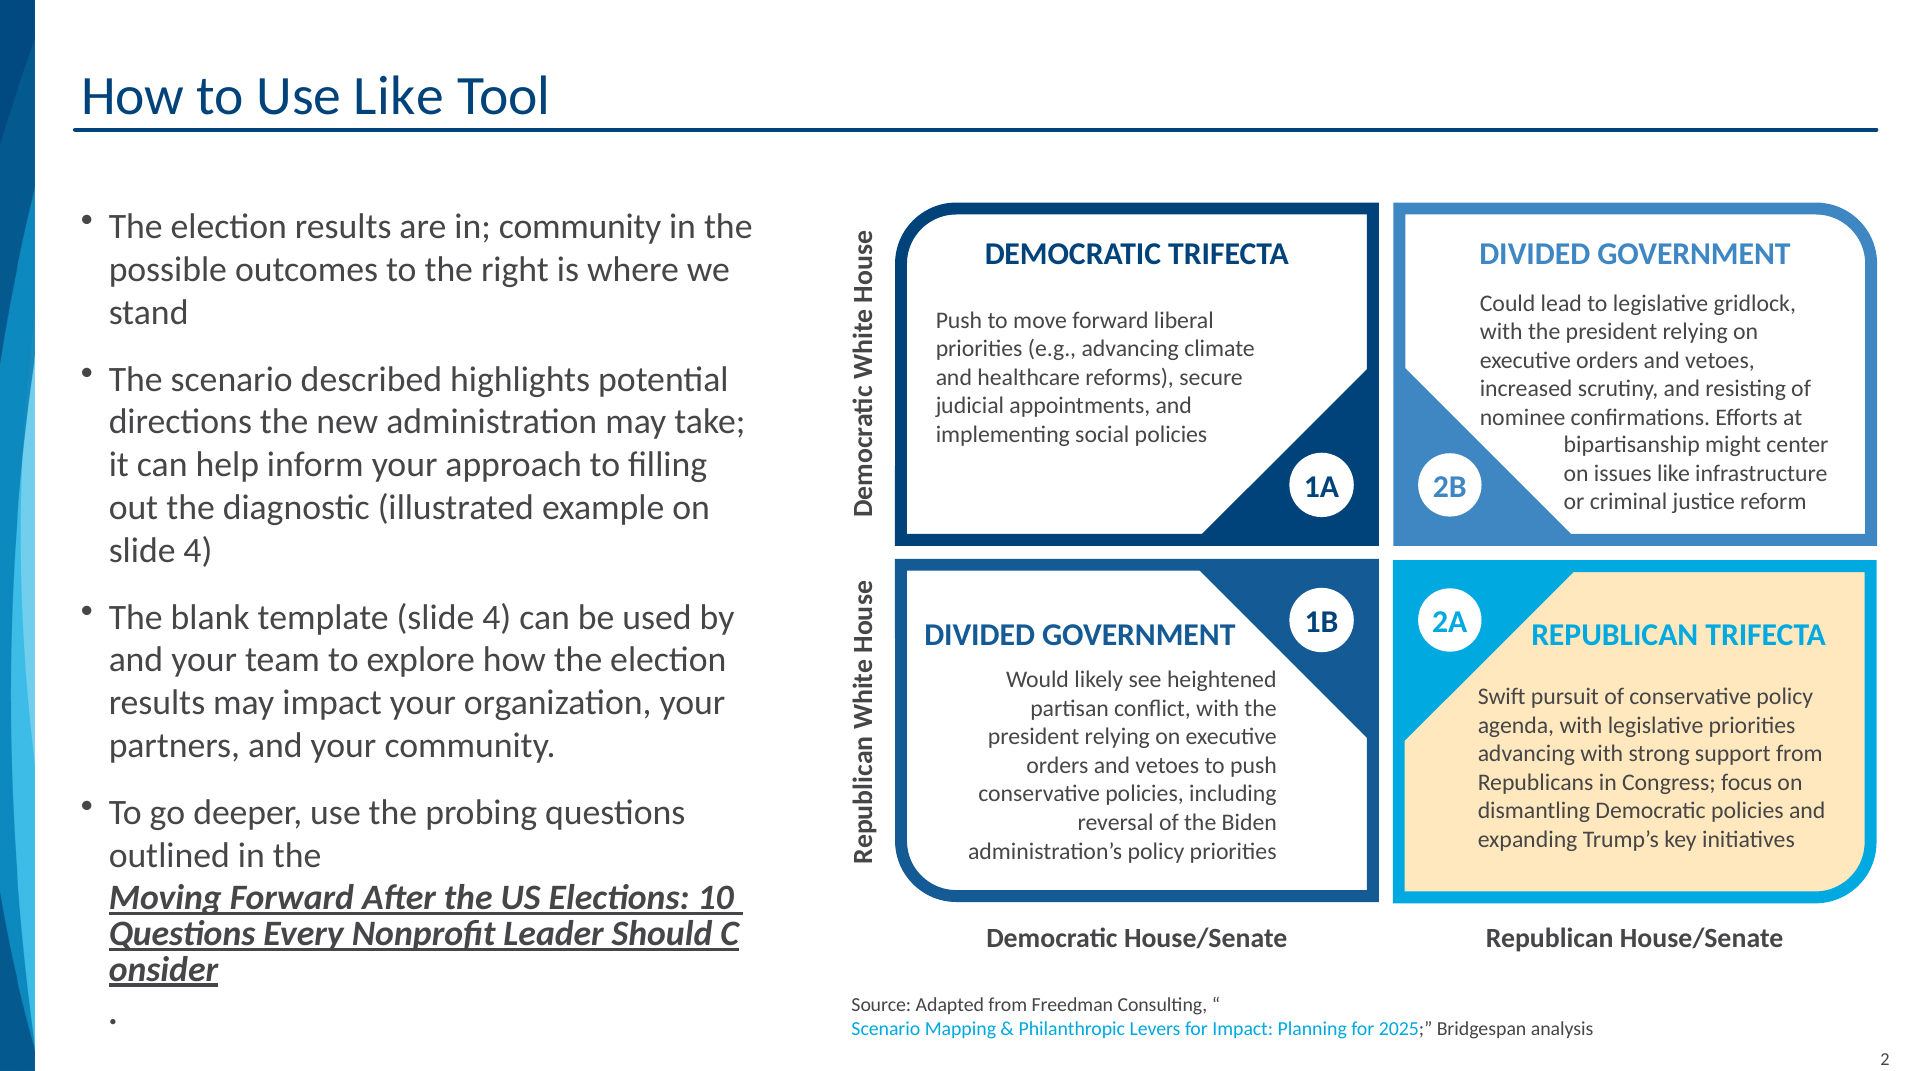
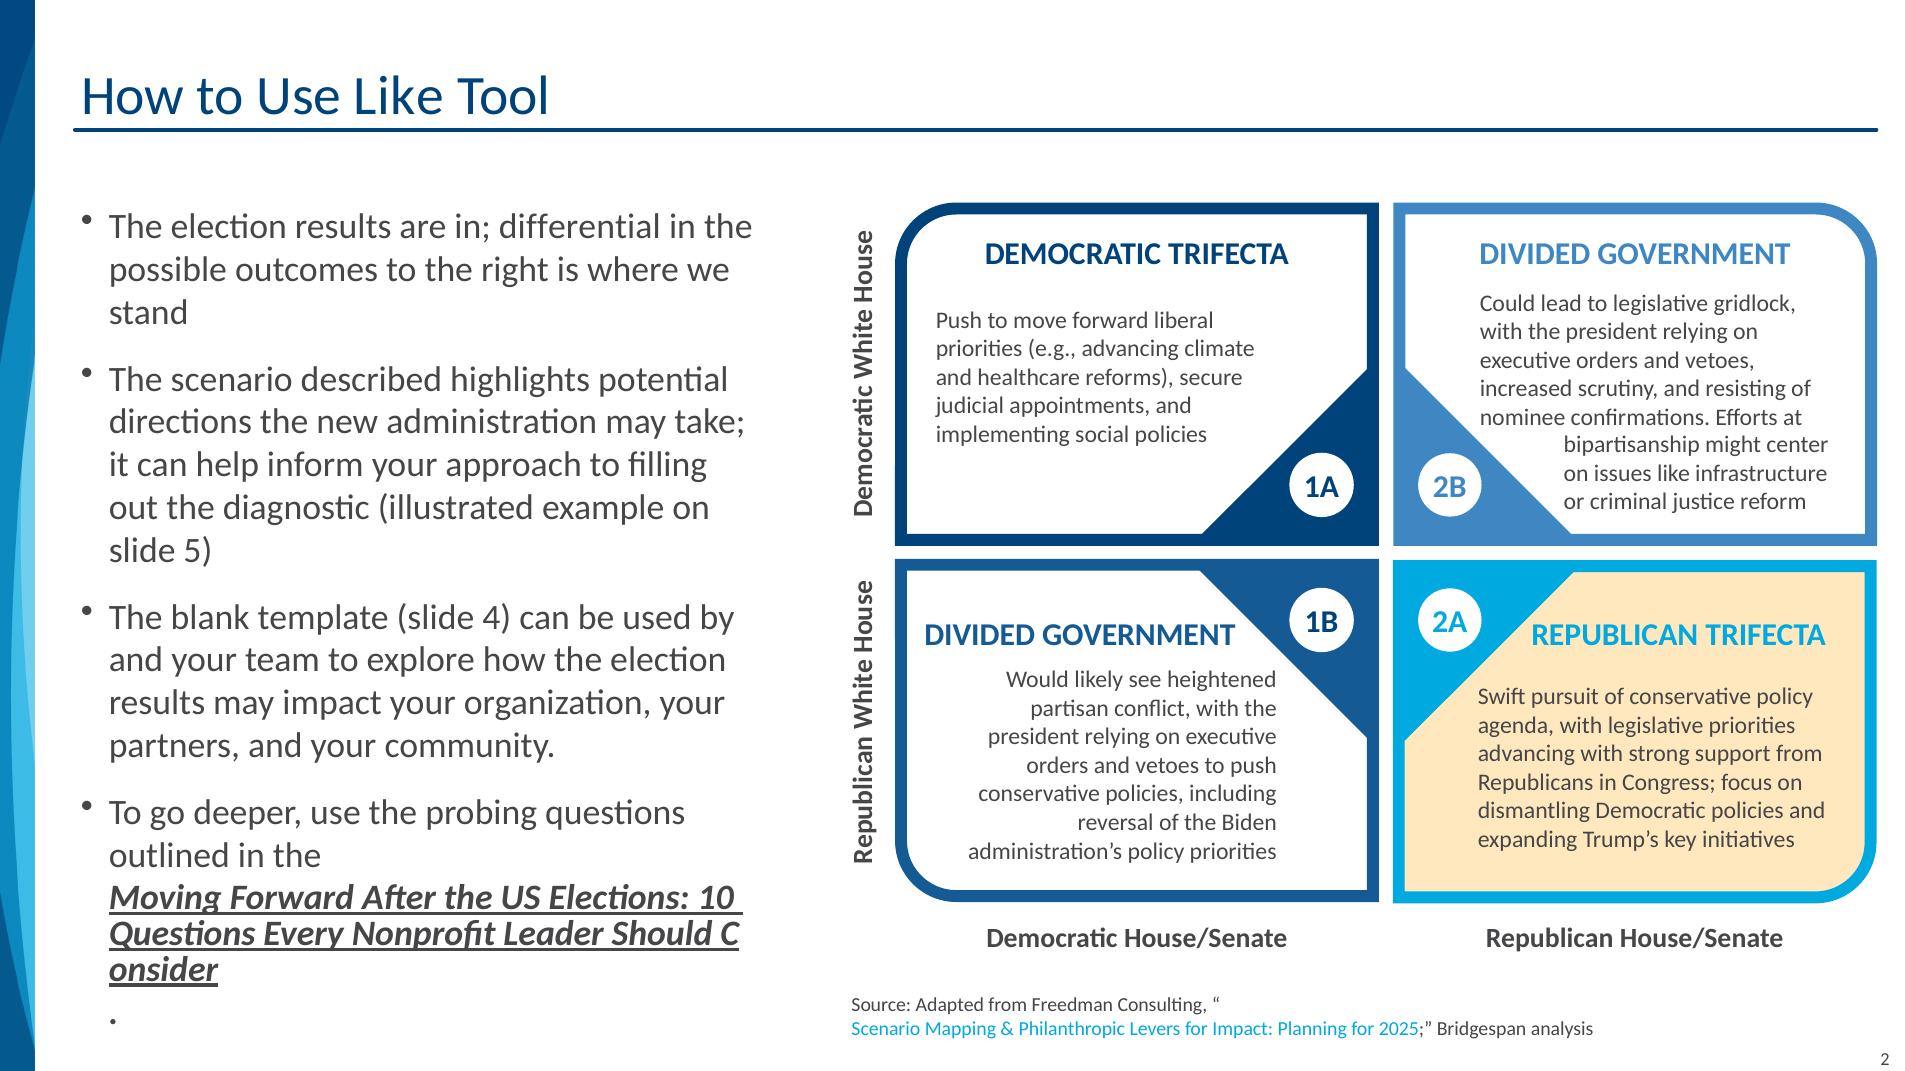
in community: community -> differential
4 at (198, 551): 4 -> 5
